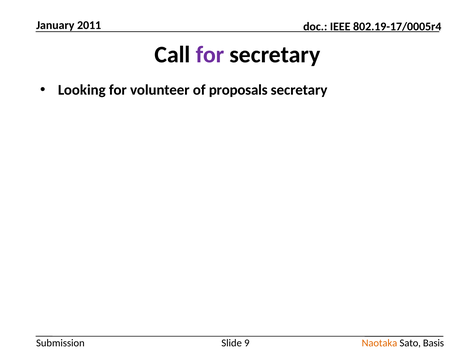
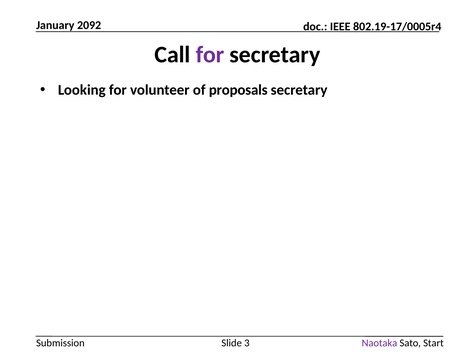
2011: 2011 -> 2092
9: 9 -> 3
Naotaka colour: orange -> purple
Basis: Basis -> Start
